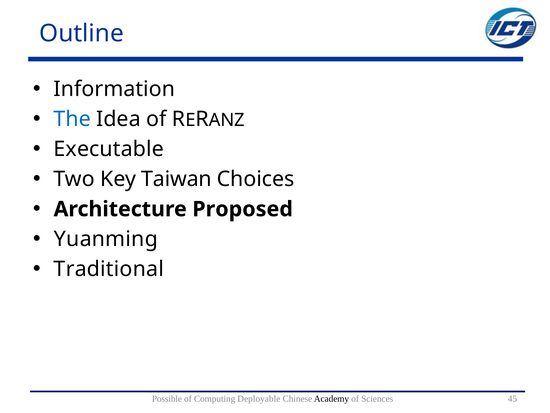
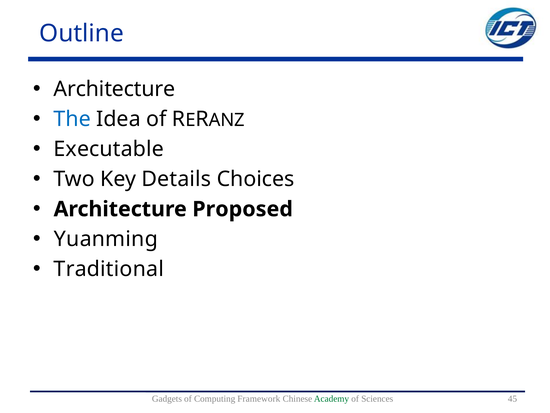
Information at (114, 89): Information -> Architecture
Taiwan: Taiwan -> Details
Possible: Possible -> Gadgets
Deployable: Deployable -> Framework
Academy colour: black -> green
